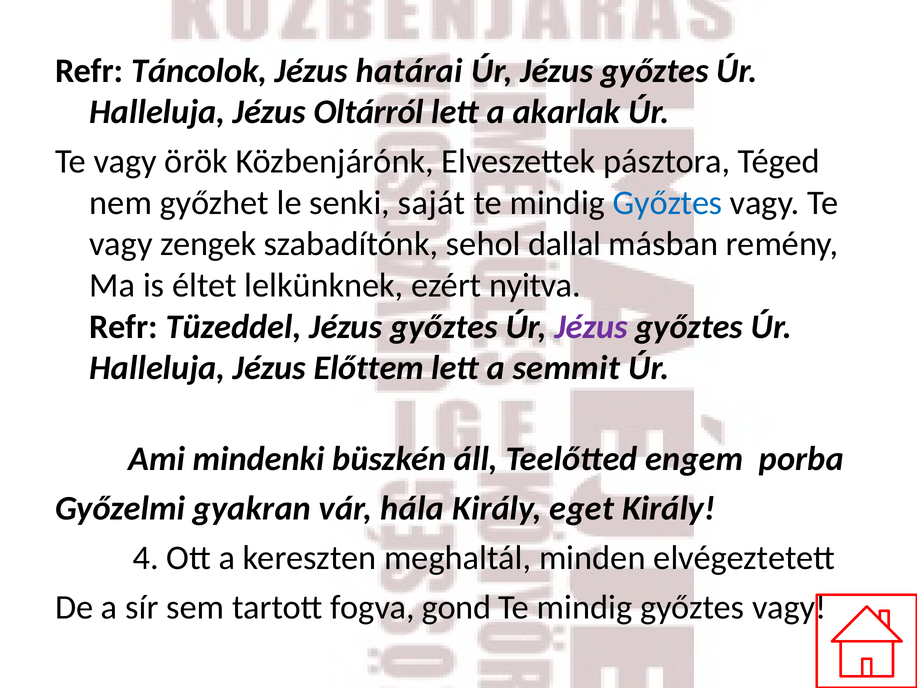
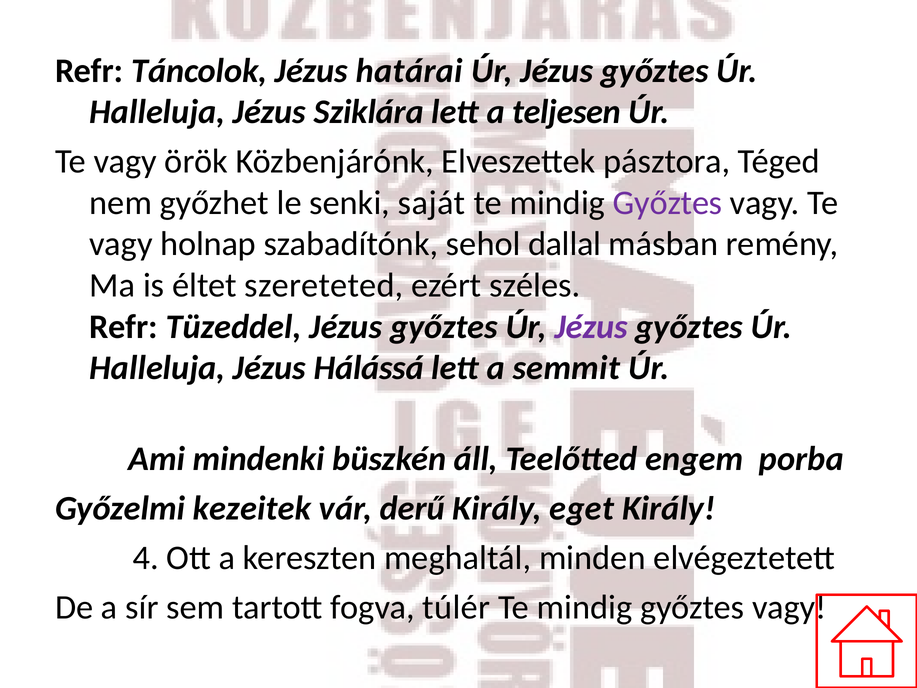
Oltárról: Oltárról -> Sziklára
akarlak: akarlak -> teljesen
Győztes at (668, 203) colour: blue -> purple
zengek: zengek -> holnap
lelkünknek: lelkünknek -> szereteted
nyitva: nyitva -> széles
Előttem: Előttem -> Hálássá
gyakran: gyakran -> kezeitek
hála: hála -> derű
gond: gond -> túlér
